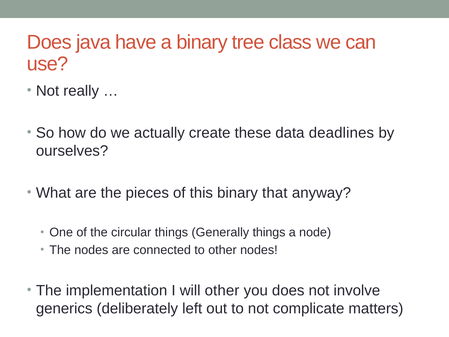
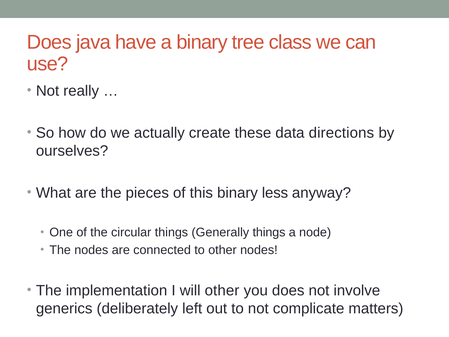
deadlines: deadlines -> directions
that: that -> less
